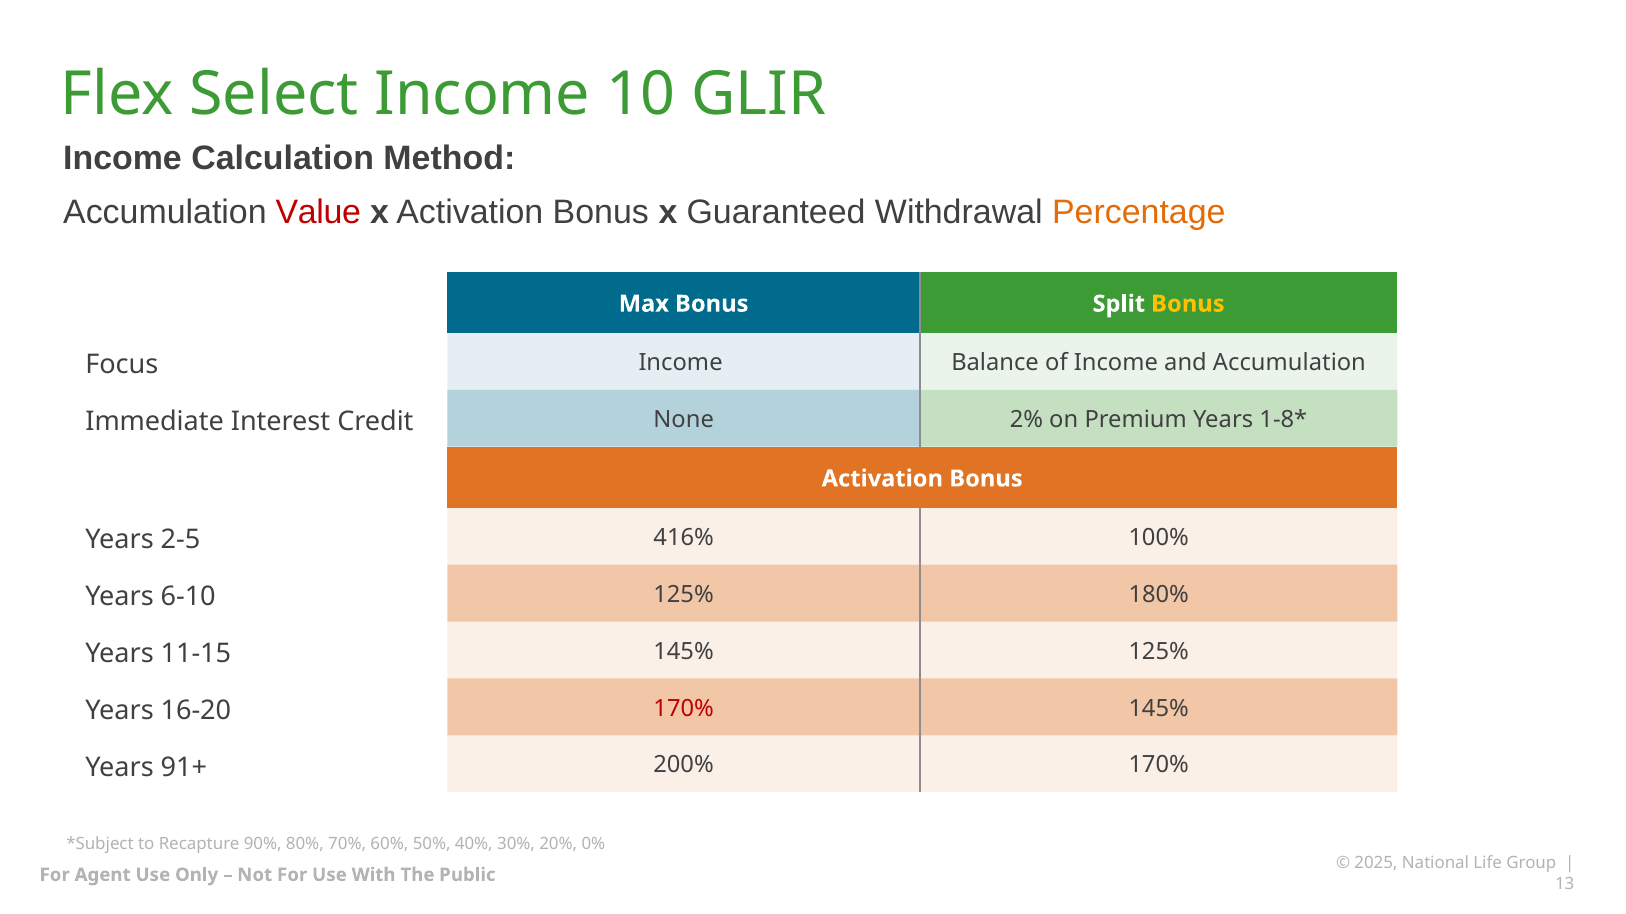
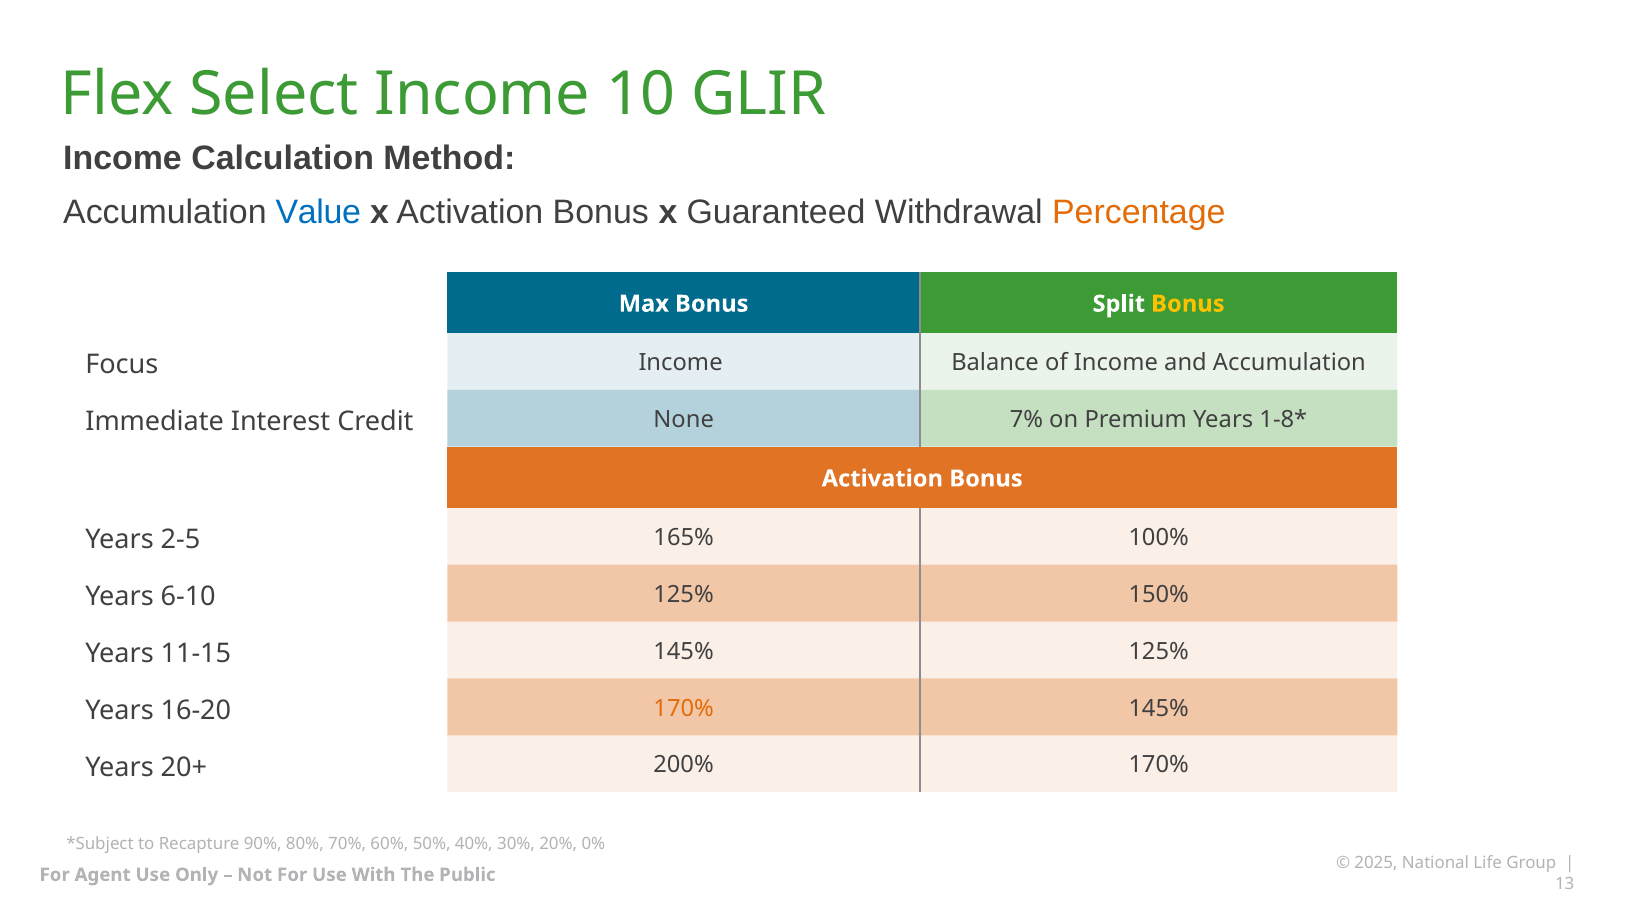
Value colour: red -> blue
2%: 2% -> 7%
416%: 416% -> 165%
180%: 180% -> 150%
170% at (684, 709) colour: red -> orange
91+: 91+ -> 20+
